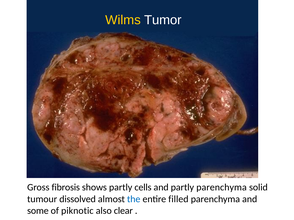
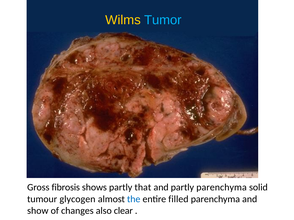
Tumor colour: white -> light blue
cells: cells -> that
dissolved: dissolved -> glycogen
some: some -> show
piknotic: piknotic -> changes
